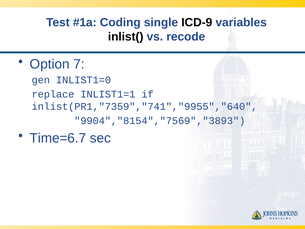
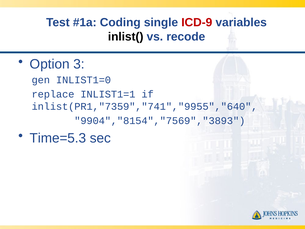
ICD-9 colour: black -> red
7: 7 -> 3
Time=6.7: Time=6.7 -> Time=5.3
